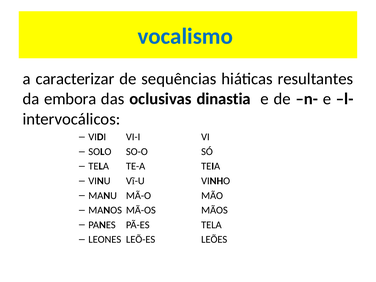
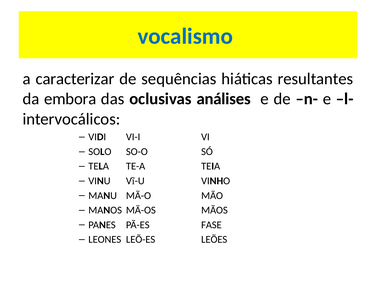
dinastia: dinastia -> análises
PÃ-ES TELA: TELA -> FASE
